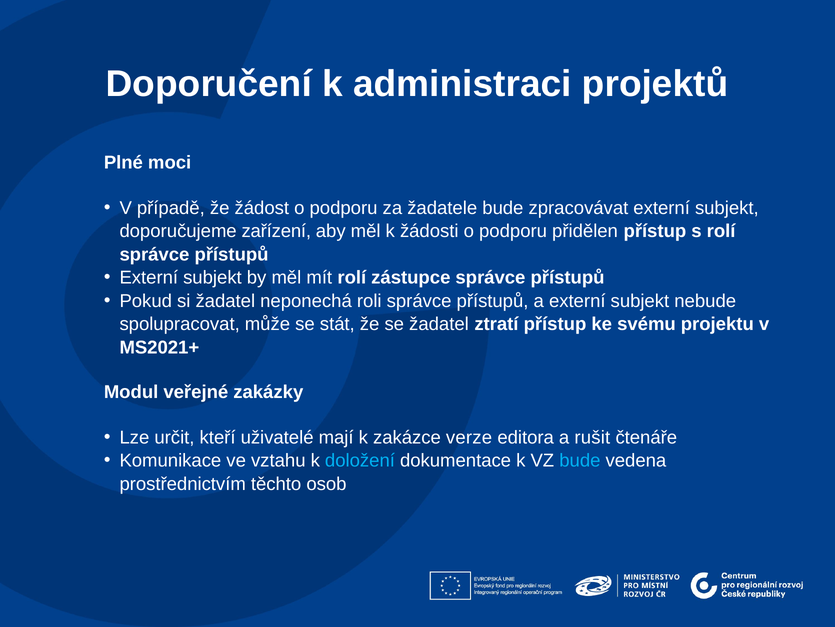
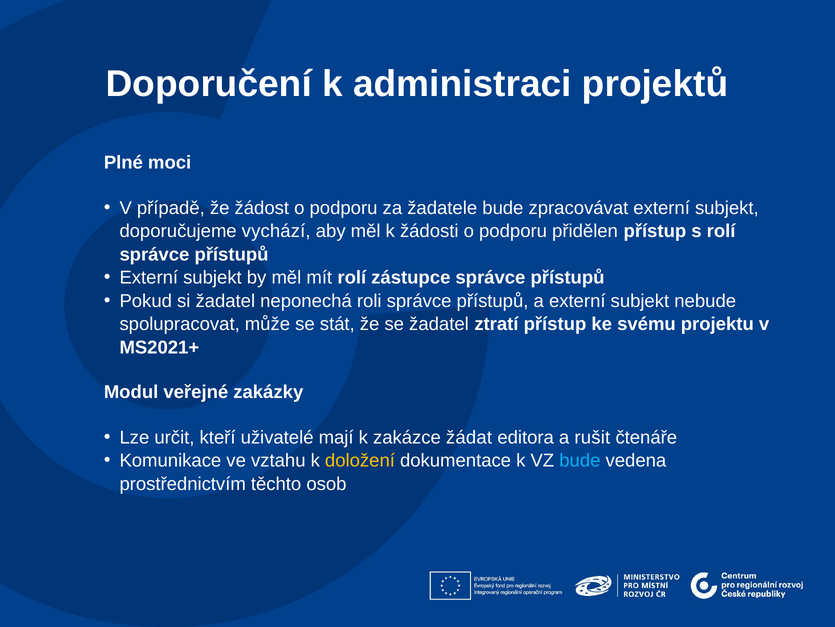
zařízení: zařízení -> vychází
verze: verze -> žádat
doložení colour: light blue -> yellow
